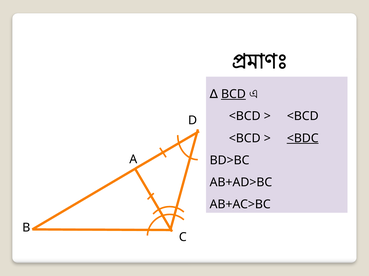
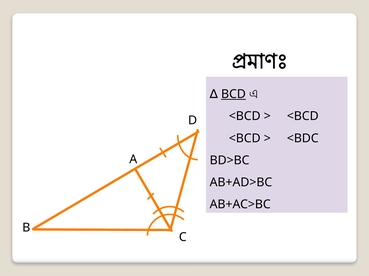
<BDC underline: present -> none
